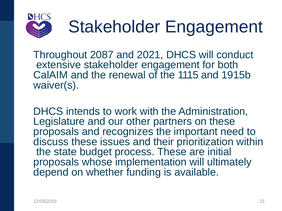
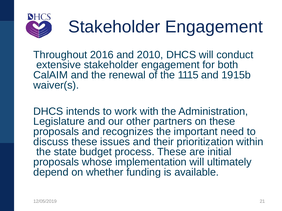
2087: 2087 -> 2016
2021: 2021 -> 2010
